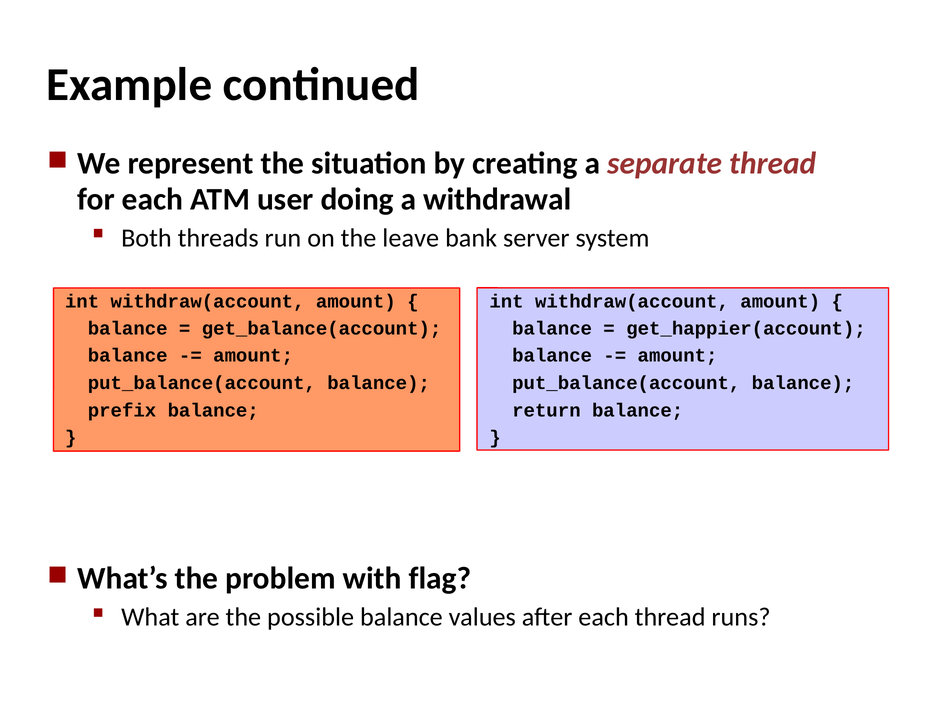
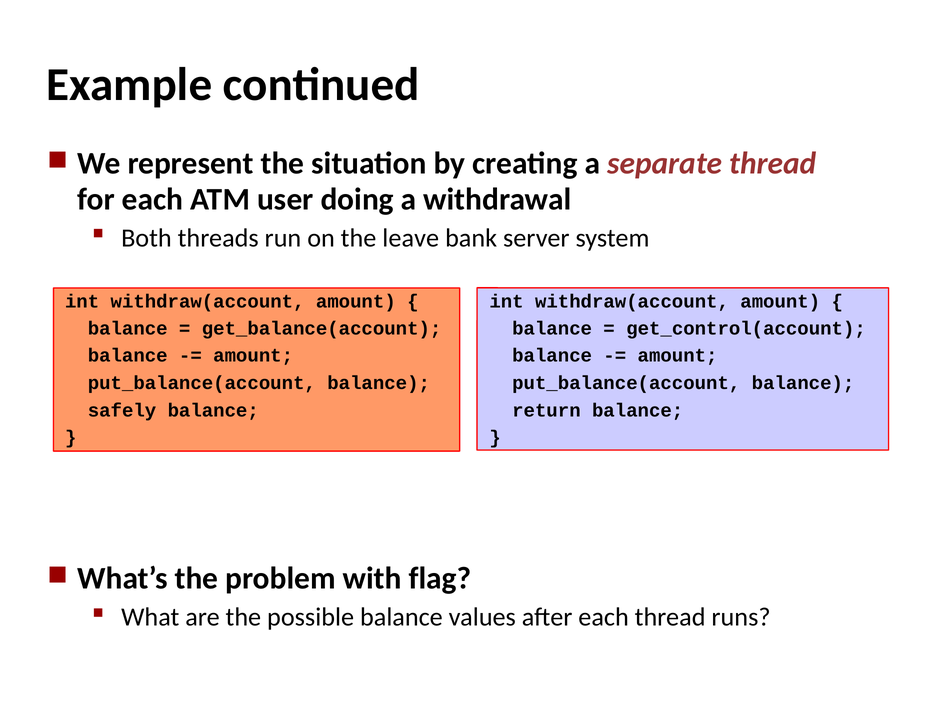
get_happier(account: get_happier(account -> get_control(account
prefix: prefix -> safely
